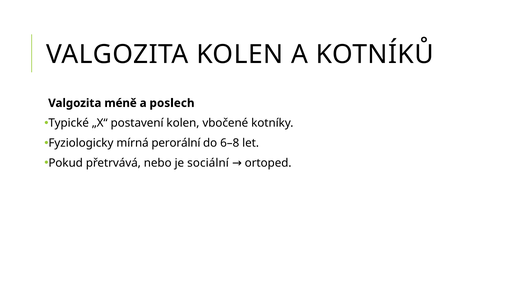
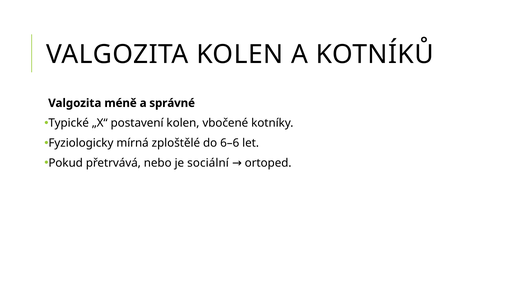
poslech: poslech -> správné
perorální: perorální -> zploštělé
6–8: 6–8 -> 6–6
